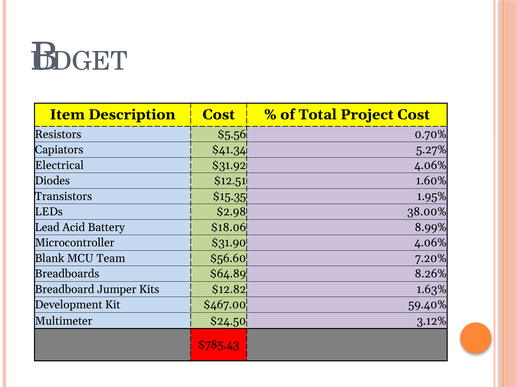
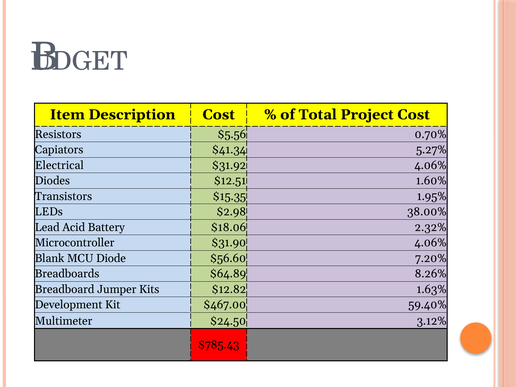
8.99%: 8.99% -> 2.32%
Team: Team -> Diode
